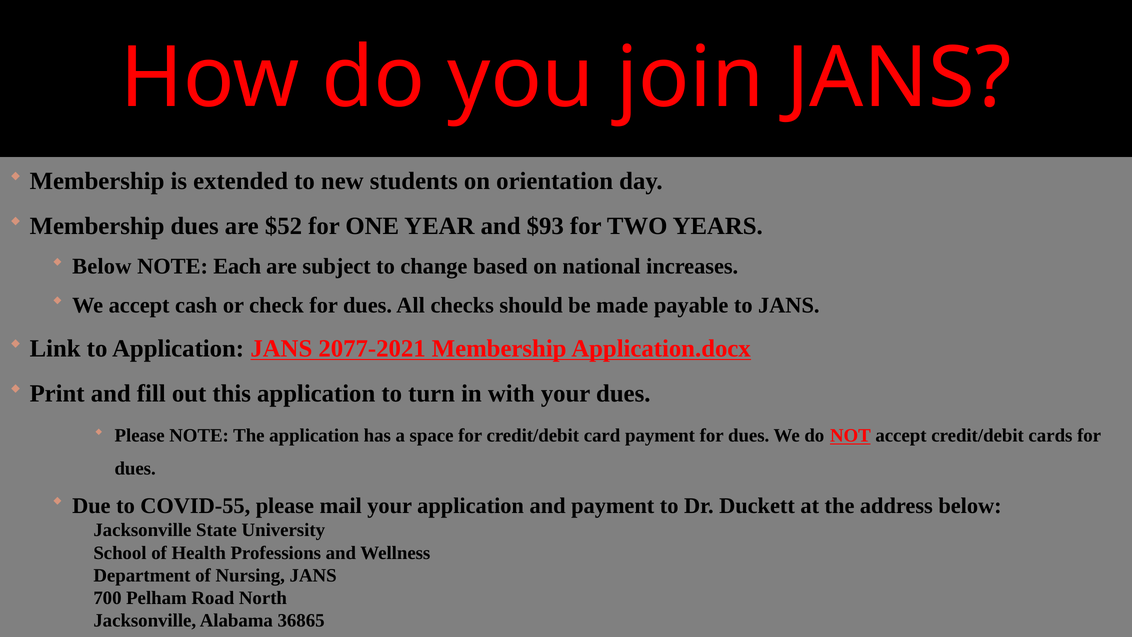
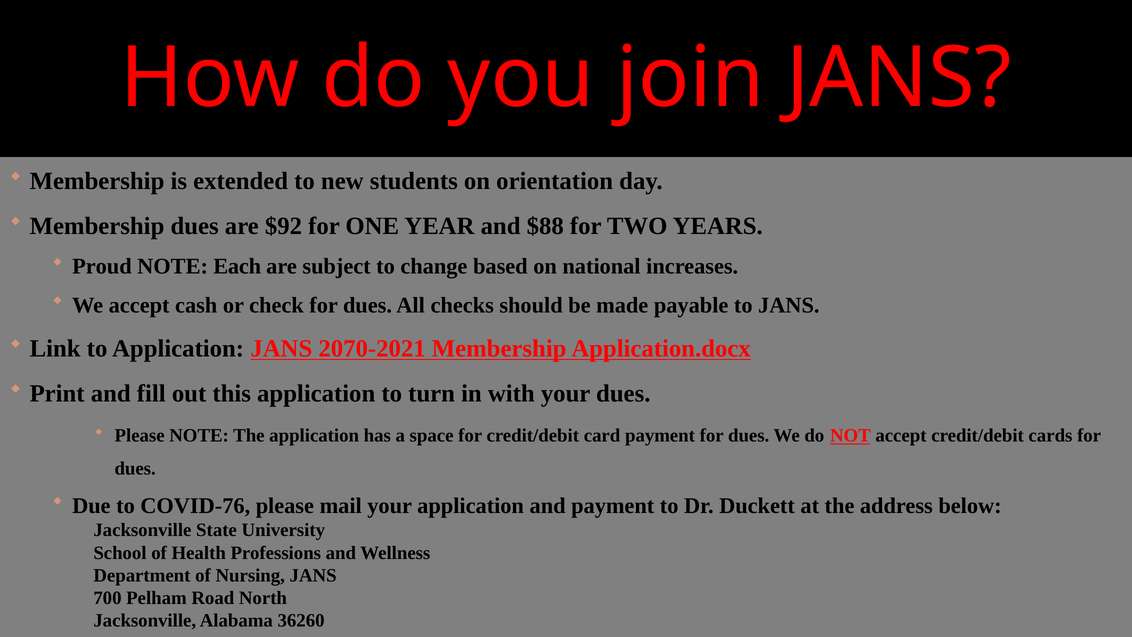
$52: $52 -> $92
$93: $93 -> $88
Below at (102, 266): Below -> Proud
2077-2021: 2077-2021 -> 2070-2021
COVID-55: COVID-55 -> COVID-76
36865: 36865 -> 36260
